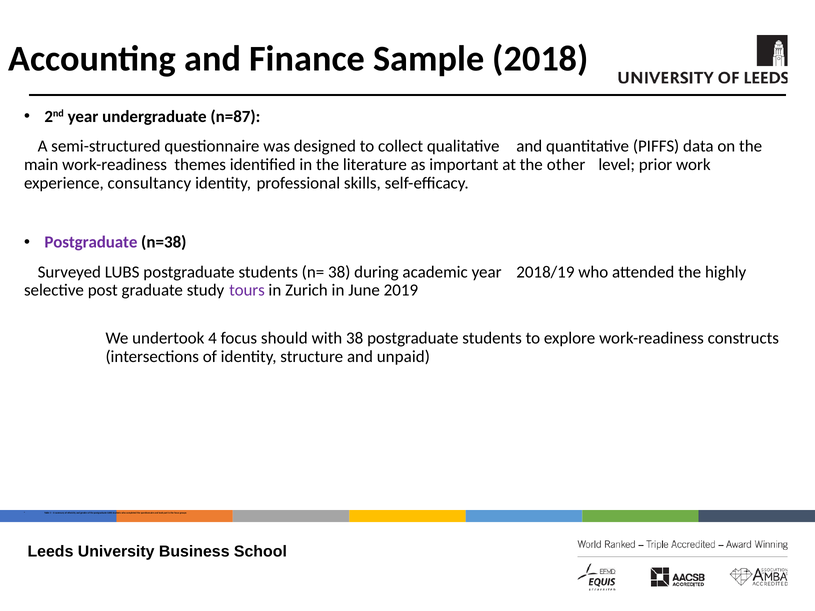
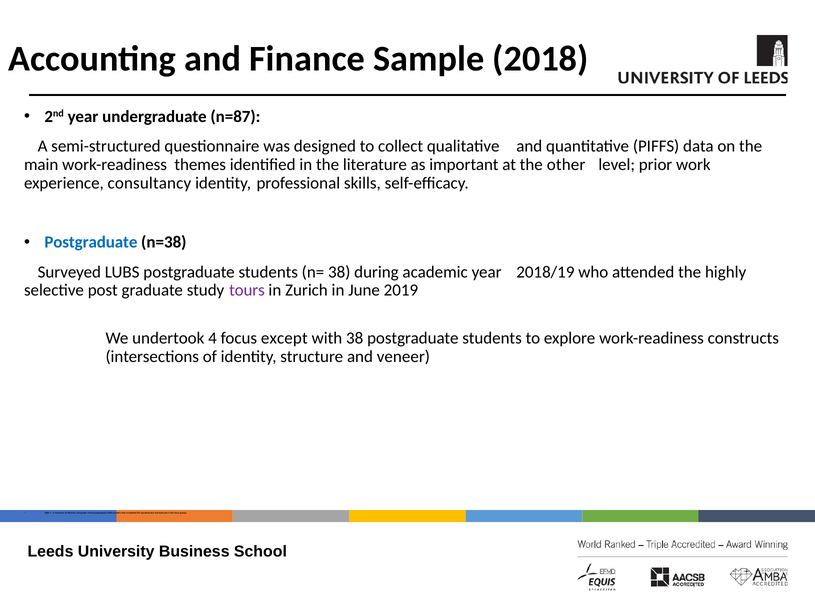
Postgraduate at (91, 242) colour: purple -> blue
should: should -> except
unpaid: unpaid -> veneer
